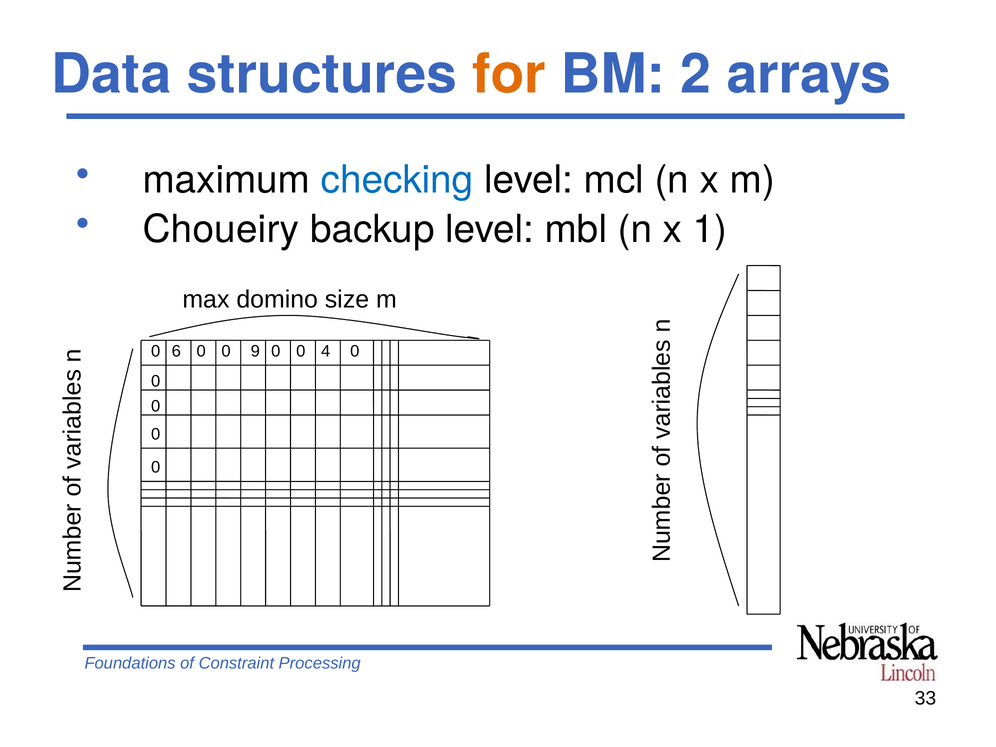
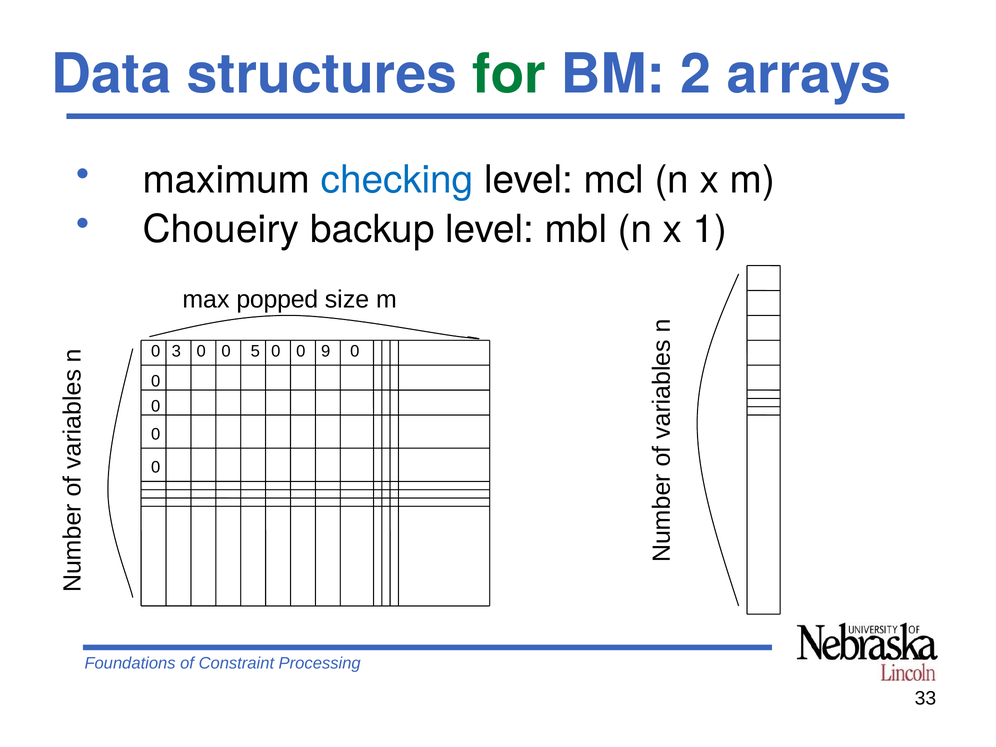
for colour: orange -> green
domino: domino -> popped
6: 6 -> 3
9: 9 -> 5
4: 4 -> 9
